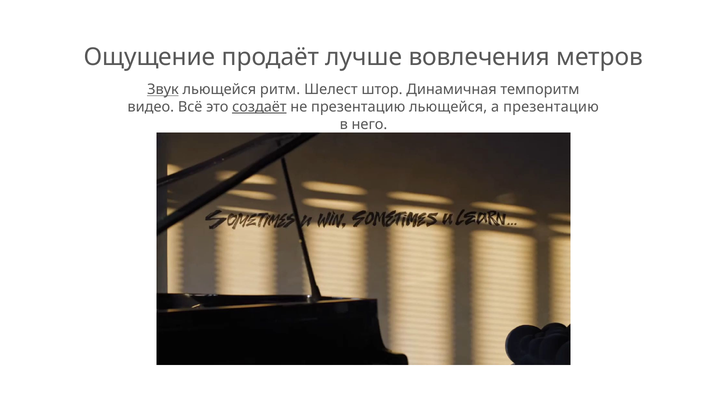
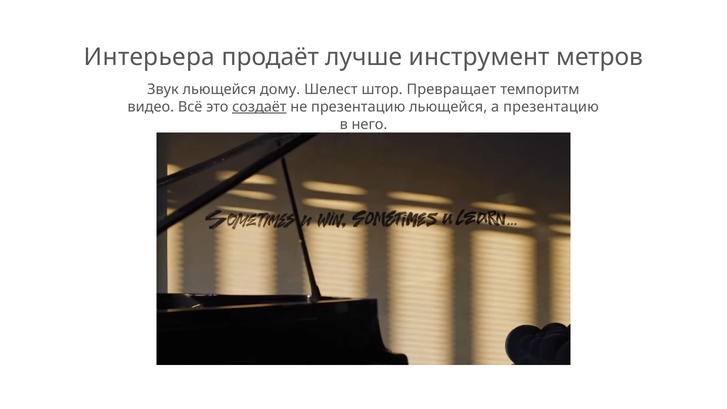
Ощущение: Ощущение -> Интерьера
вовлечения: вовлечения -> инструмент
Звук underline: present -> none
ритм: ритм -> дому
Динамичная: Динамичная -> Превращает
